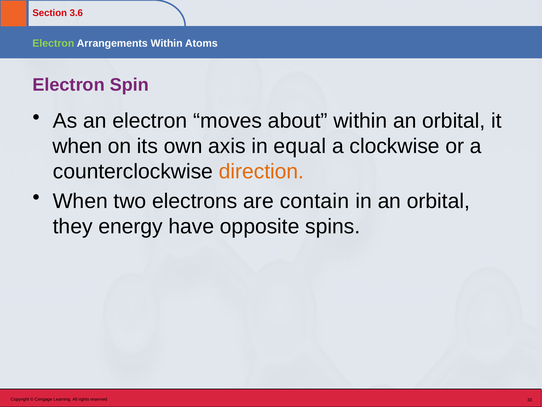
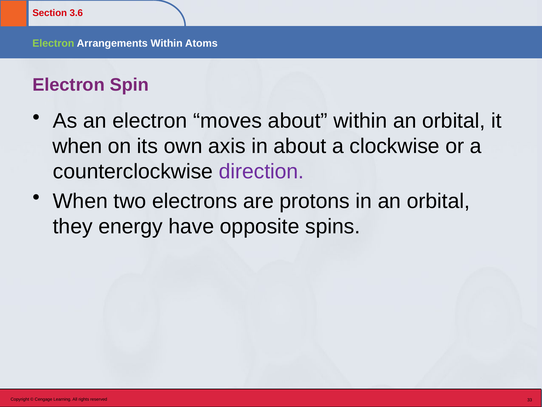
in equal: equal -> about
direction colour: orange -> purple
contain: contain -> protons
